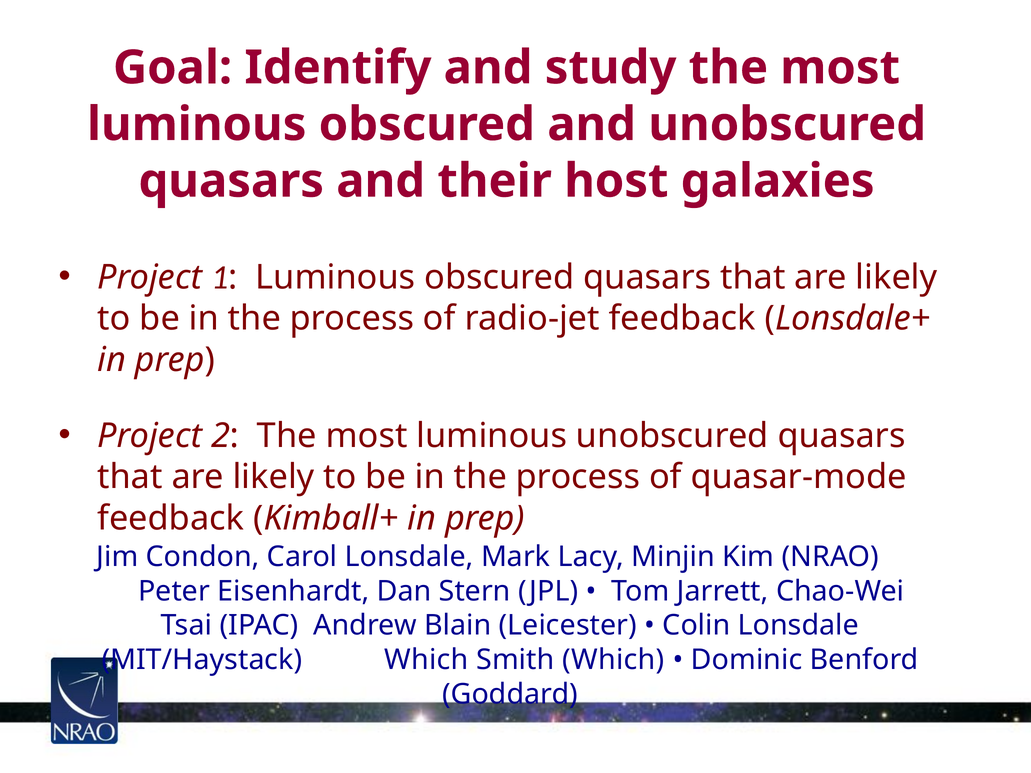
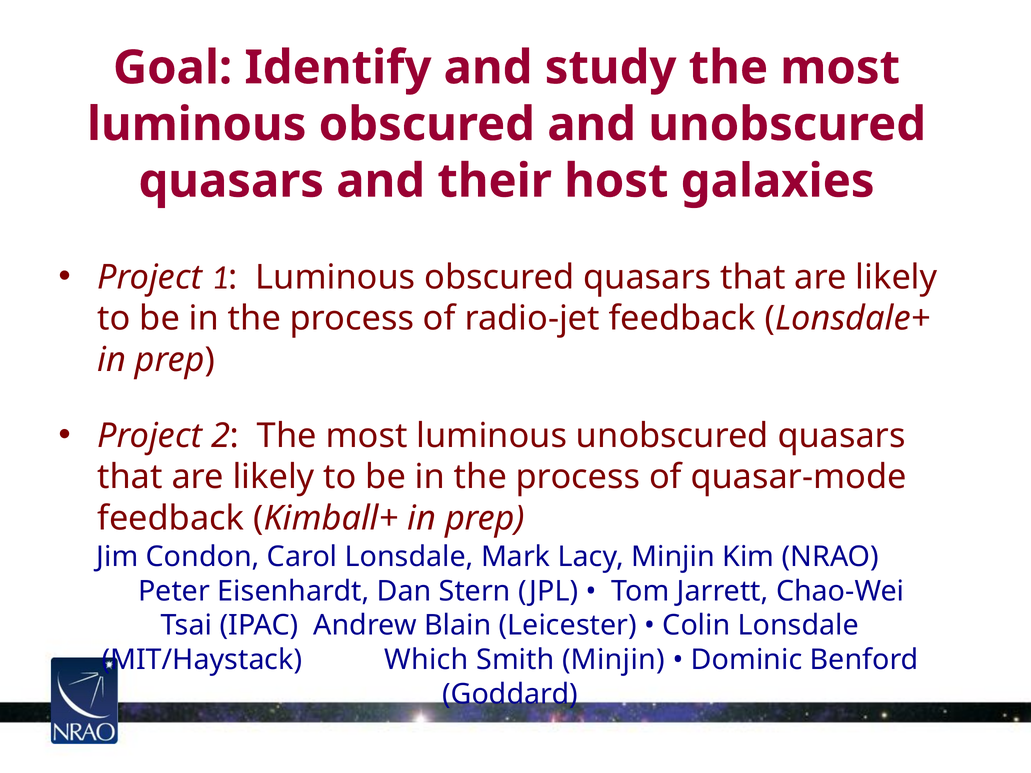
Smith Which: Which -> Minjin
